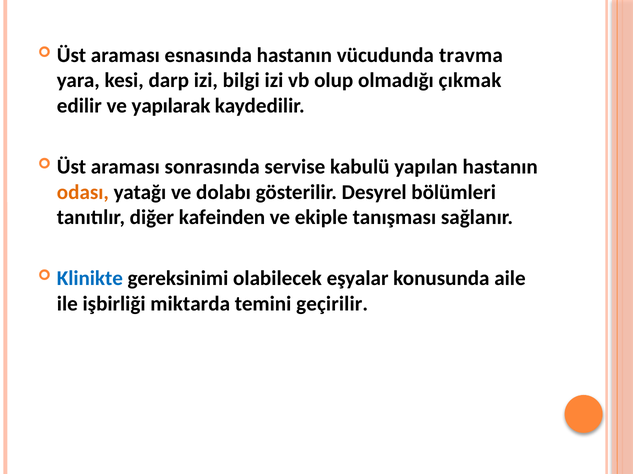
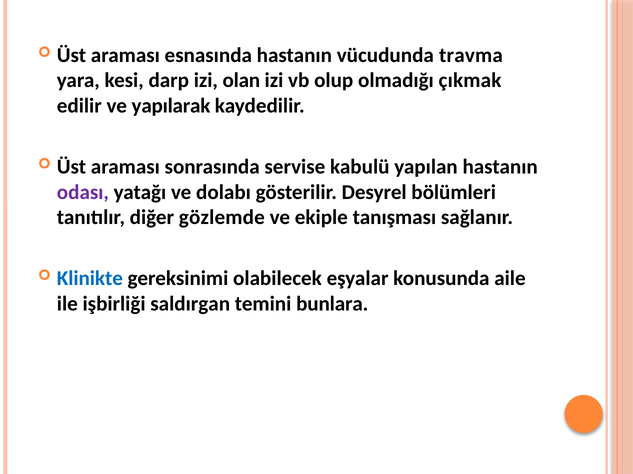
bilgi: bilgi -> olan
odası colour: orange -> purple
kafeinden: kafeinden -> gözlemde
miktarda: miktarda -> saldırgan
geçirilir: geçirilir -> bunlara
